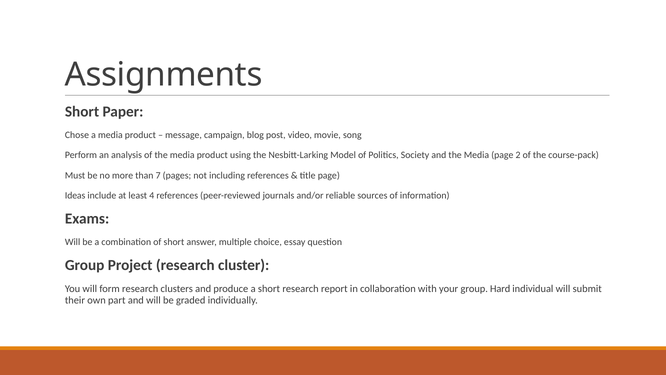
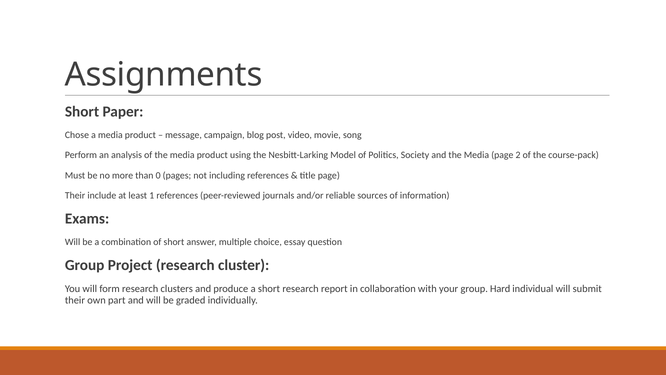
7: 7 -> 0
Ideas at (75, 195): Ideas -> Their
4: 4 -> 1
